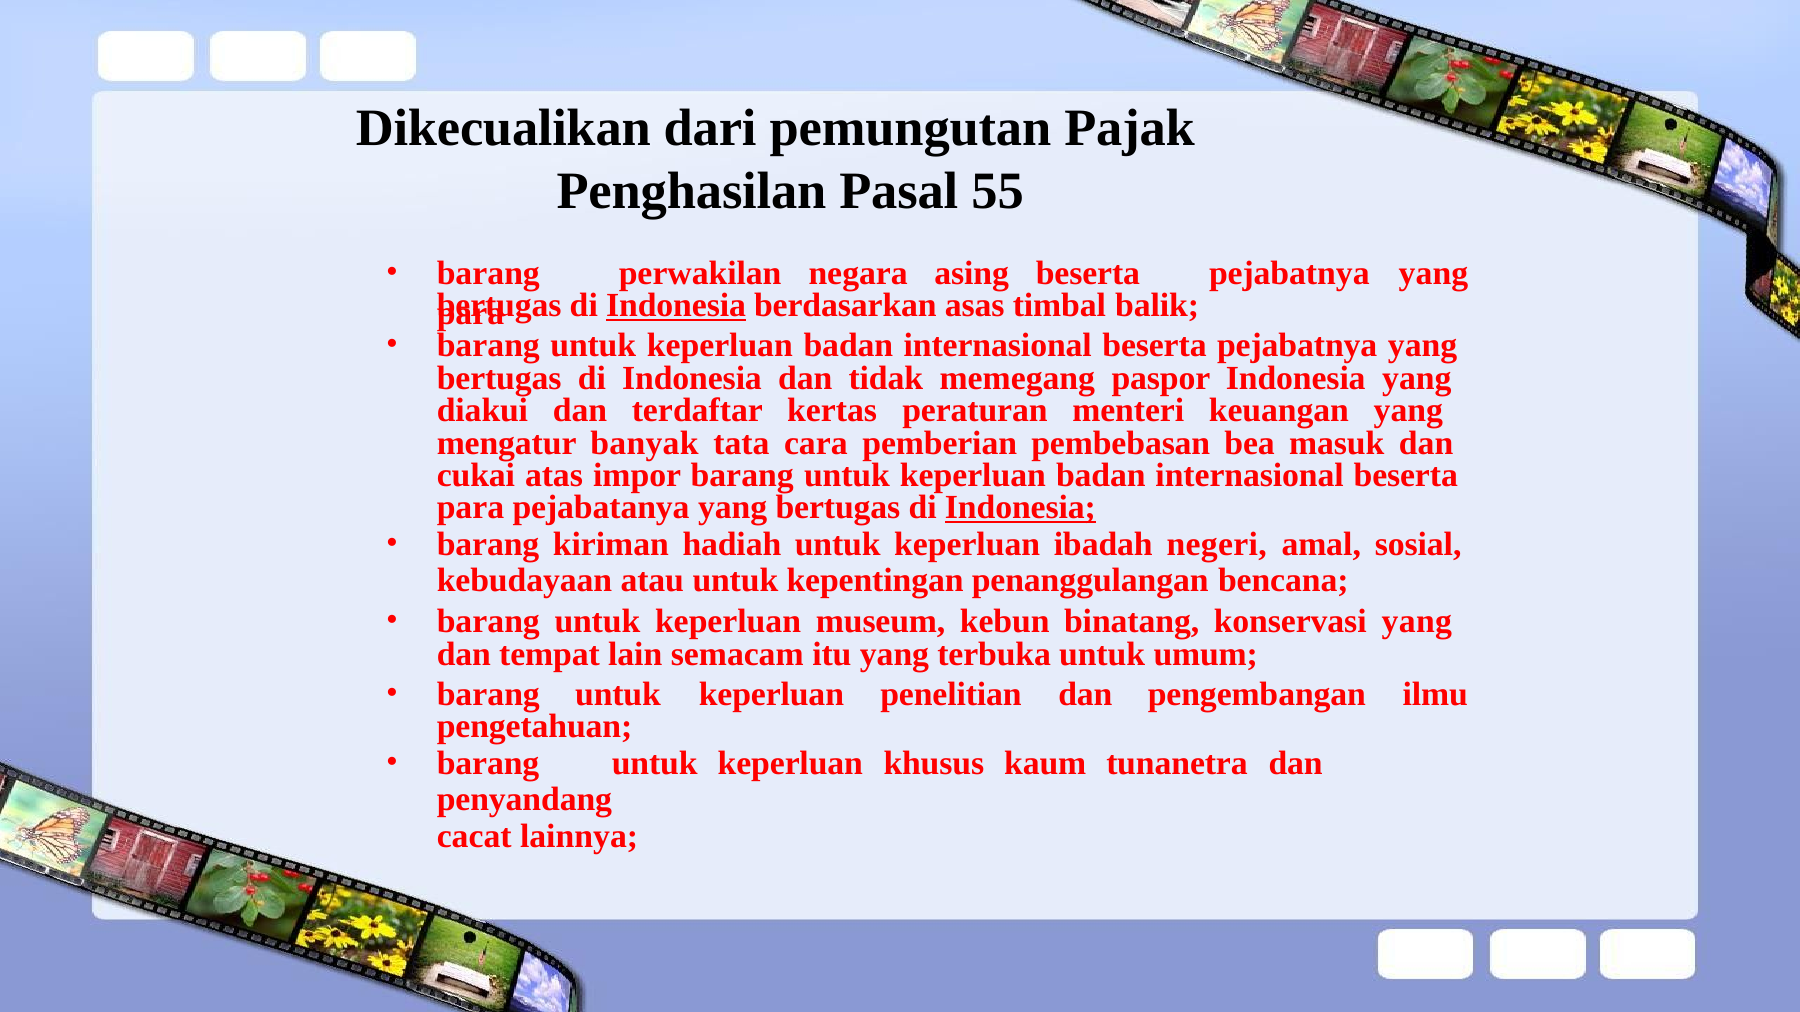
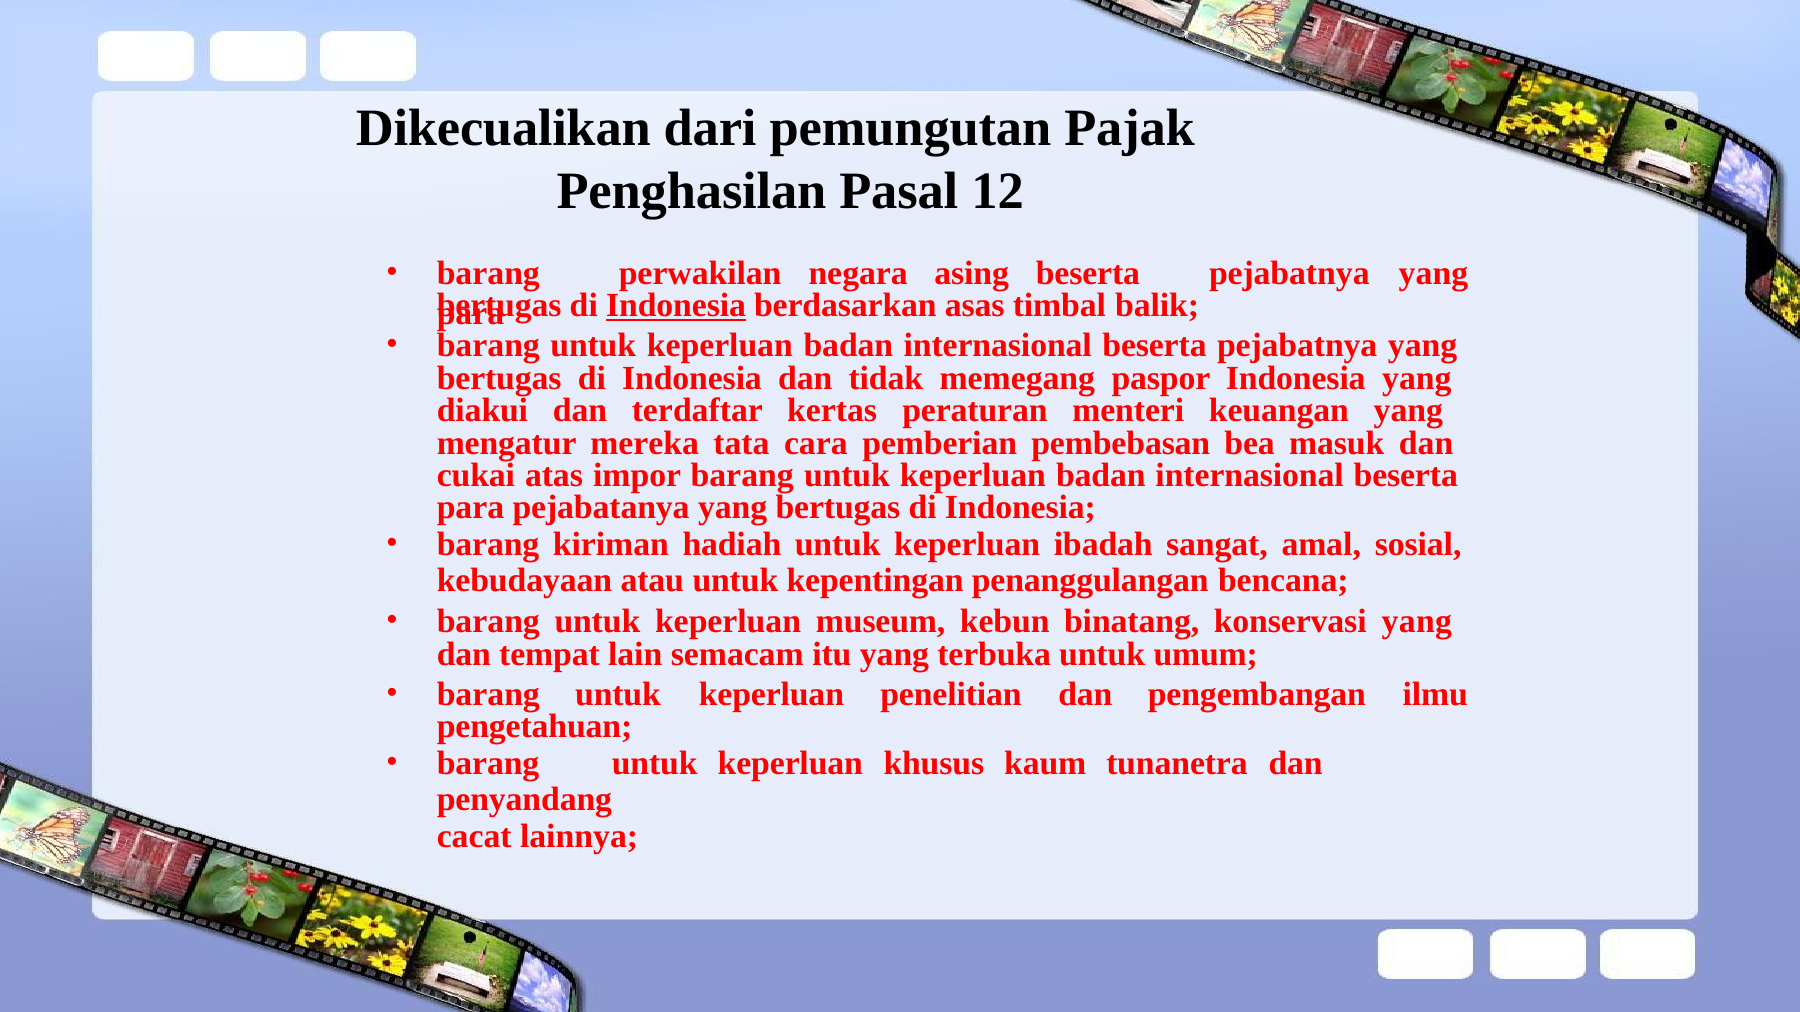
55: 55 -> 12
banyak: banyak -> mereka
Indonesia at (1020, 508) underline: present -> none
negeri: negeri -> sangat
